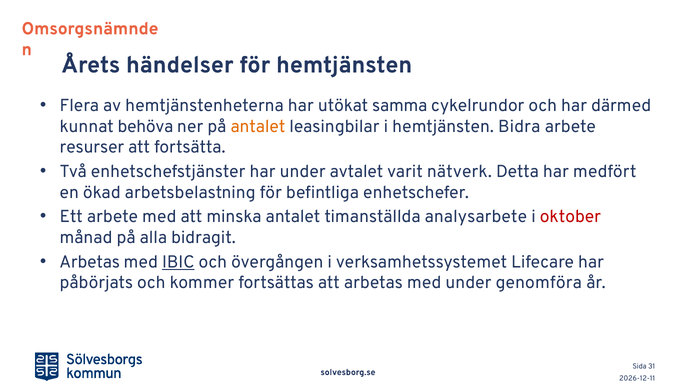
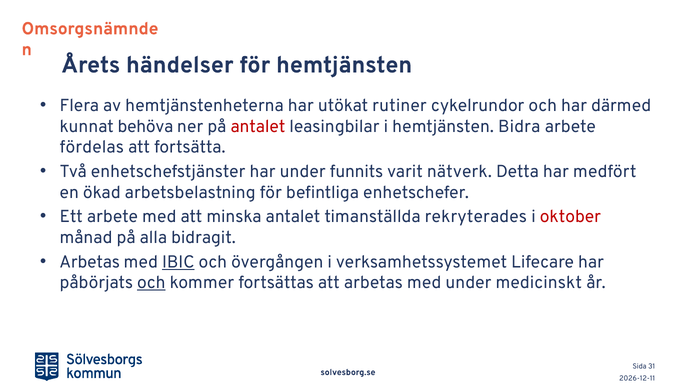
samma: samma -> rutiner
antalet at (258, 127) colour: orange -> red
resurser: resurser -> fördelas
avtalet: avtalet -> funnits
analysarbete: analysarbete -> rekryterades
och at (151, 283) underline: none -> present
genomföra: genomföra -> medicinskt
